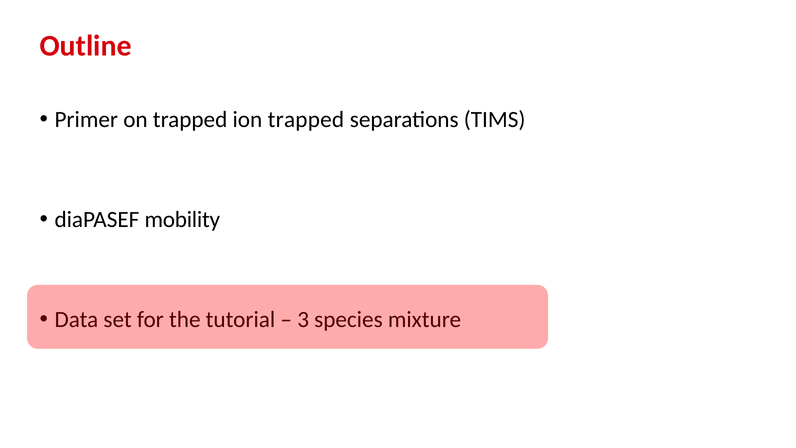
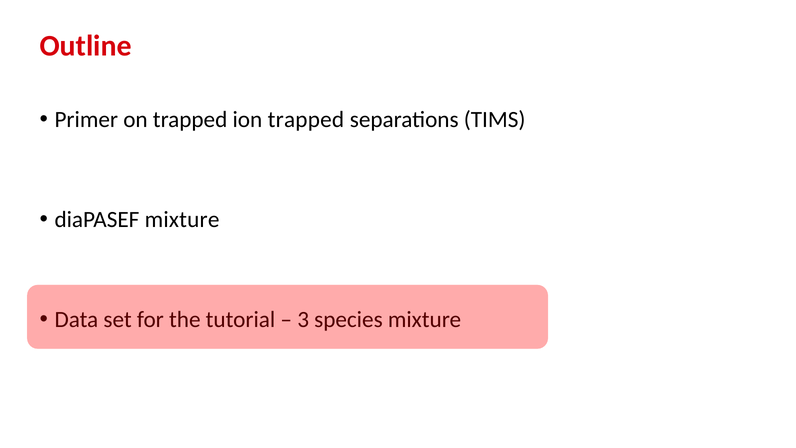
diaPASEF mobility: mobility -> mixture
